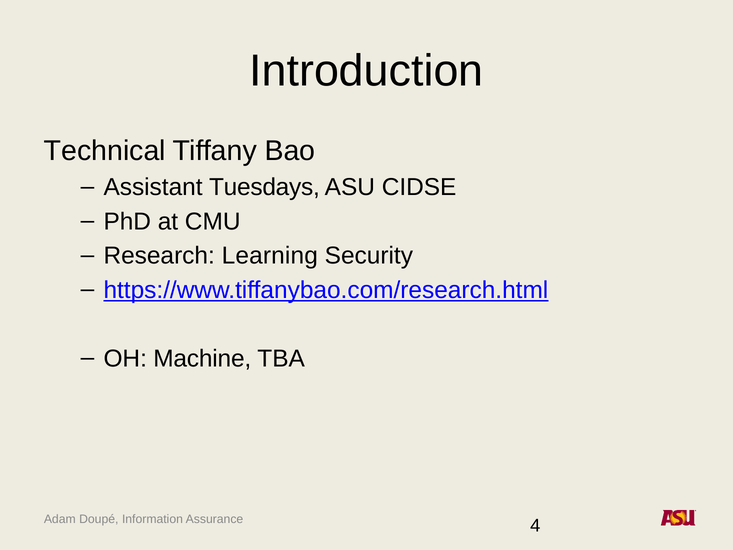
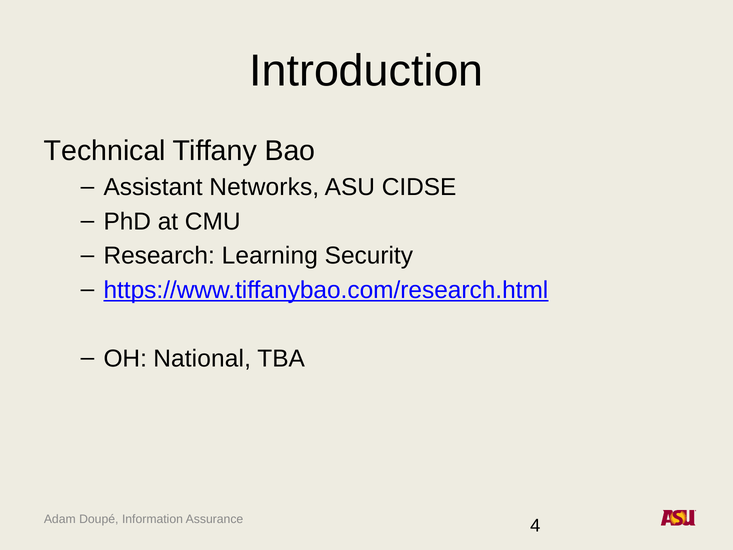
Tuesdays: Tuesdays -> Networks
Machine: Machine -> National
